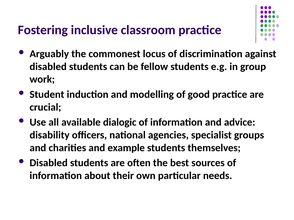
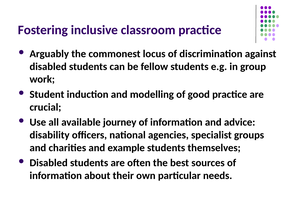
dialogic: dialogic -> journey
